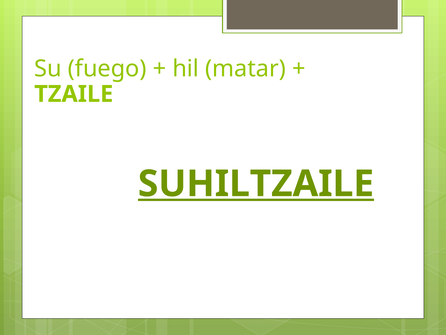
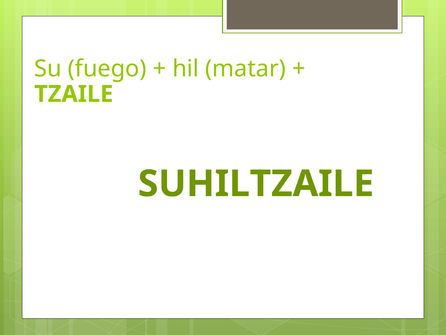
SUHILTZAILE underline: present -> none
